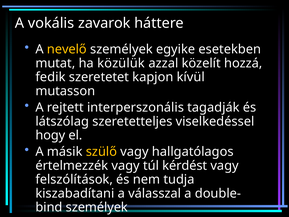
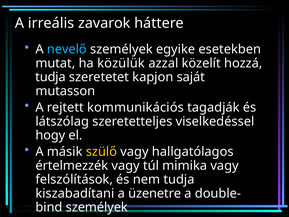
vokális: vokális -> irreális
nevelő colour: yellow -> light blue
fedik at (50, 77): fedik -> tudja
kívül: kívül -> saját
interperszonális: interperszonális -> kommunikációs
kérdést: kérdést -> mimika
válasszal: válasszal -> üzenetre
